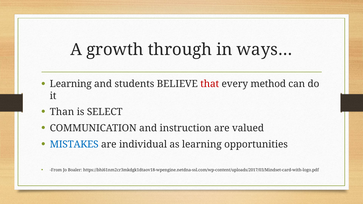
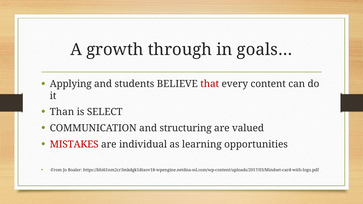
ways…: ways… -> goals…
Learning at (71, 84): Learning -> Applying
method: method -> content
instruction: instruction -> structuring
MISTAKES colour: blue -> red
